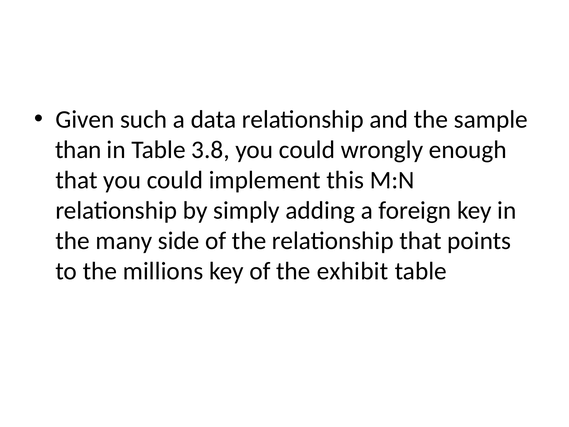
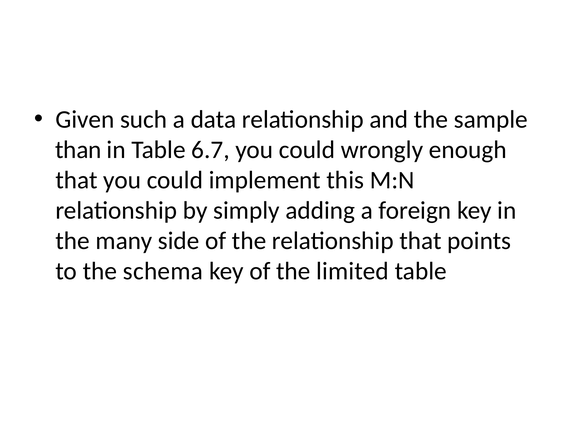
3.8: 3.8 -> 6.7
millions: millions -> schema
exhibit: exhibit -> limited
